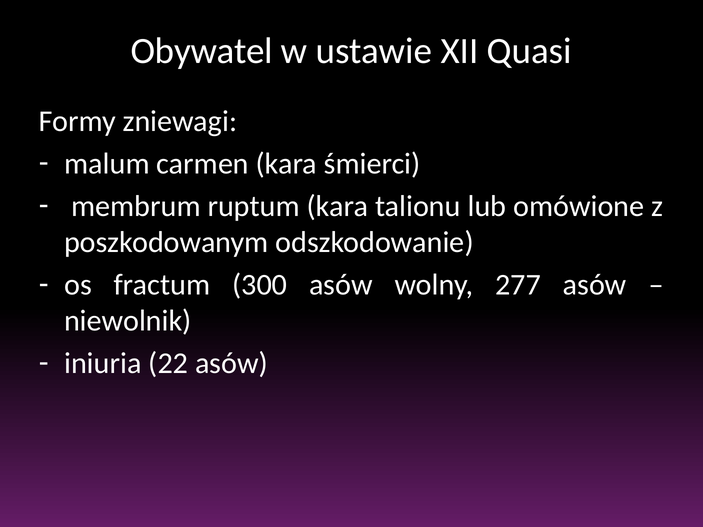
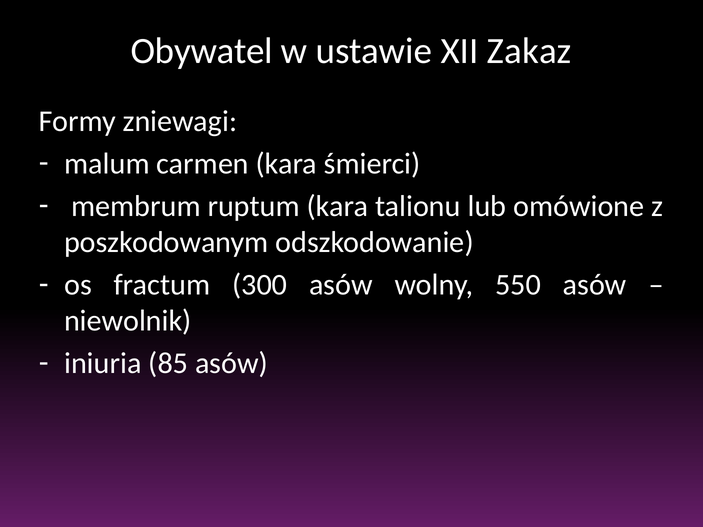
Quasi: Quasi -> Zakaz
277: 277 -> 550
22: 22 -> 85
